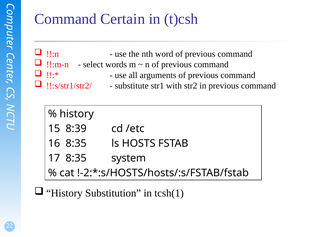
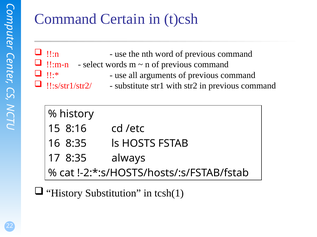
8:39: 8:39 -> 8:16
system: system -> always
